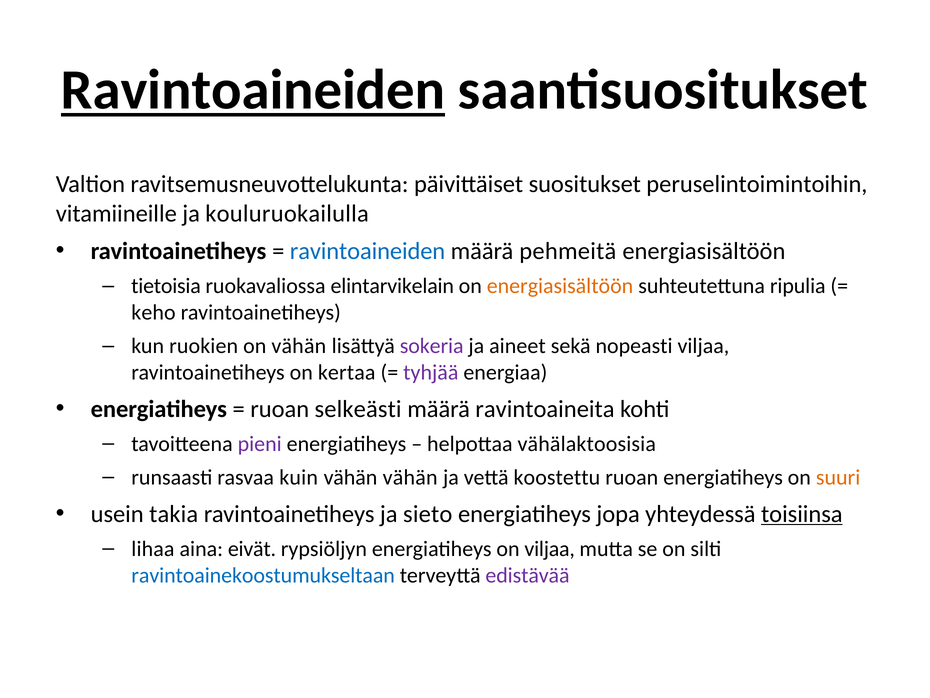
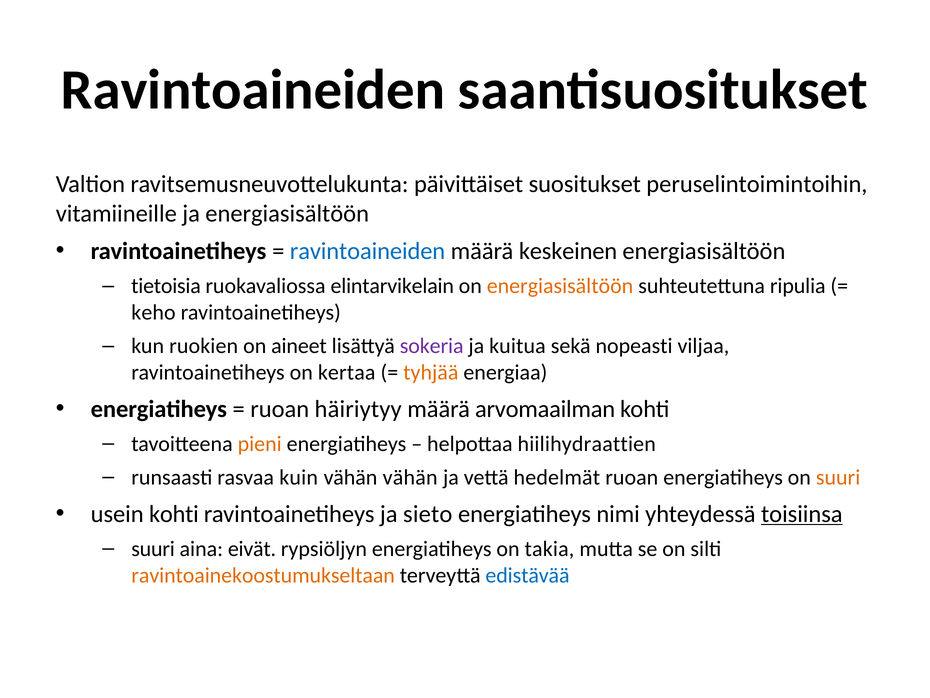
Ravintoaineiden at (253, 90) underline: present -> none
ja kouluruokailulla: kouluruokailulla -> energiasisältöön
pehmeitä: pehmeitä -> keskeinen
on vähän: vähän -> aineet
aineet: aineet -> kuitua
tyhjää colour: purple -> orange
selkeästi: selkeästi -> häiriytyy
ravintoaineita: ravintoaineita -> arvomaailman
pieni colour: purple -> orange
vähälaktoosisia: vähälaktoosisia -> hiilihydraattien
koostettu: koostettu -> hedelmät
usein takia: takia -> kohti
jopa: jopa -> nimi
lihaa at (153, 549): lihaa -> suuri
on viljaa: viljaa -> takia
ravintoainekoostumukseltaan colour: blue -> orange
edistävää colour: purple -> blue
